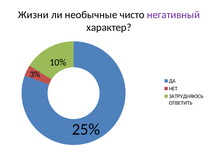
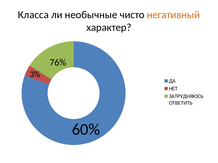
Жизни: Жизни -> Класса
негативный colour: purple -> orange
10%: 10% -> 76%
25%: 25% -> 60%
